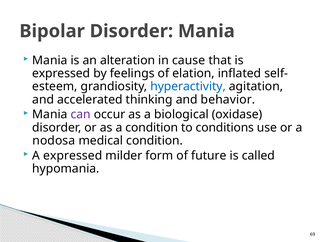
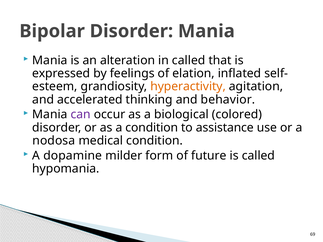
in cause: cause -> called
hyperactivity colour: blue -> orange
oxidase: oxidase -> colored
conditions: conditions -> assistance
A expressed: expressed -> dopamine
